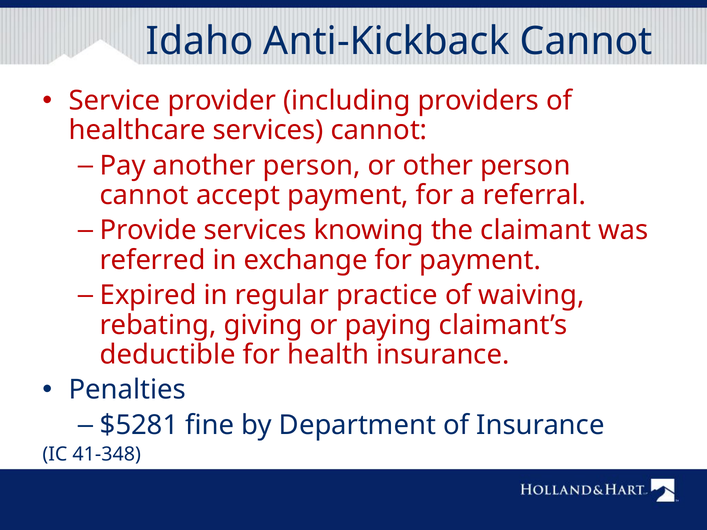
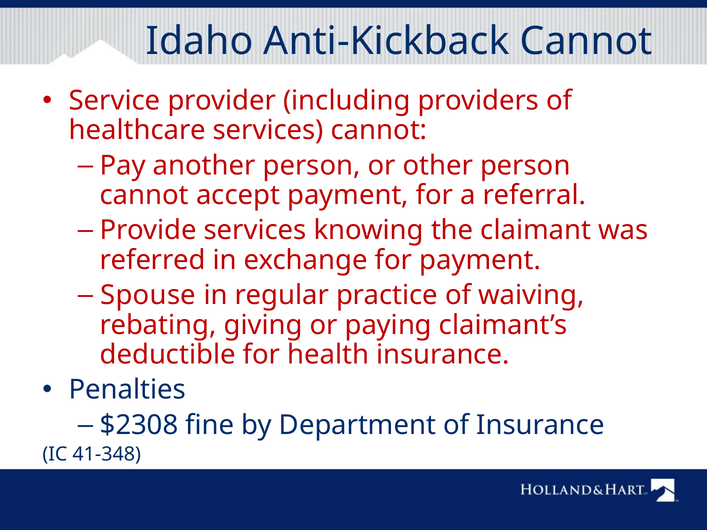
Expired: Expired -> Spouse
$5281: $5281 -> $2308
